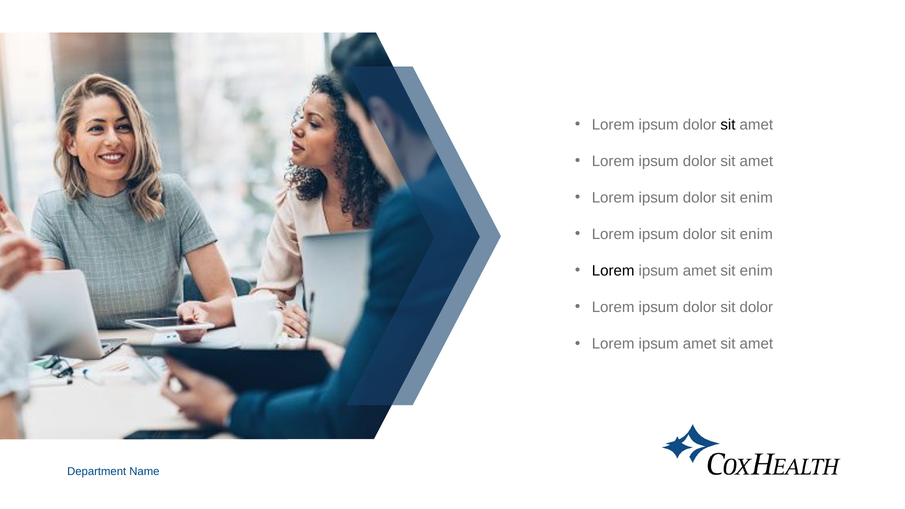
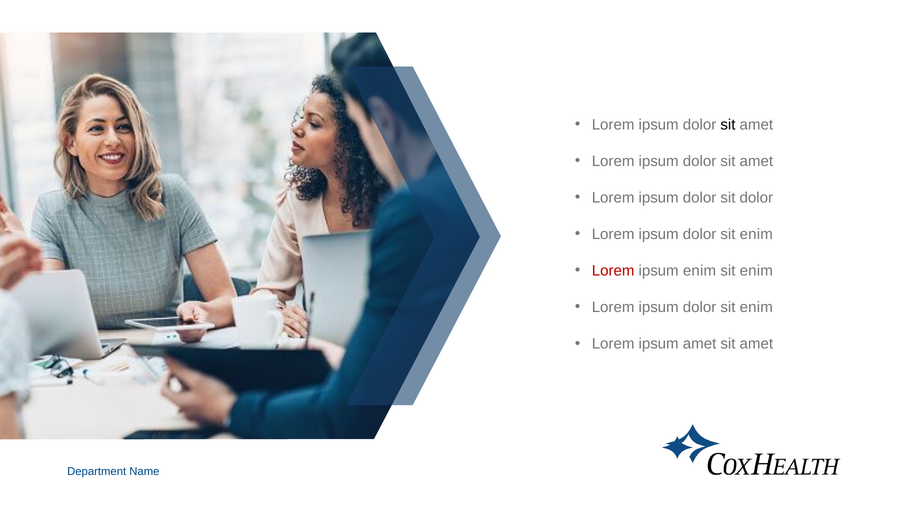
enim at (756, 198): enim -> dolor
Lorem at (613, 271) colour: black -> red
amet at (700, 271): amet -> enim
dolor at (756, 307): dolor -> enim
